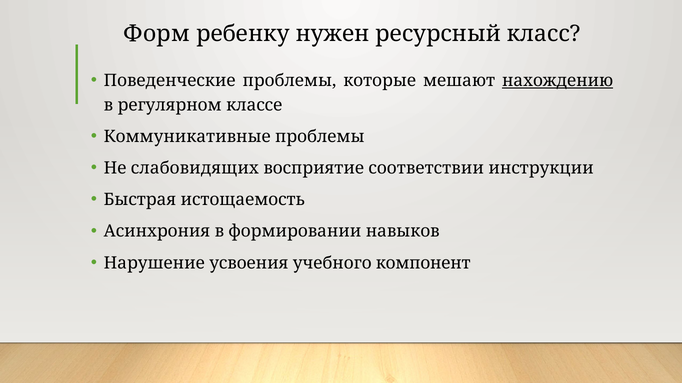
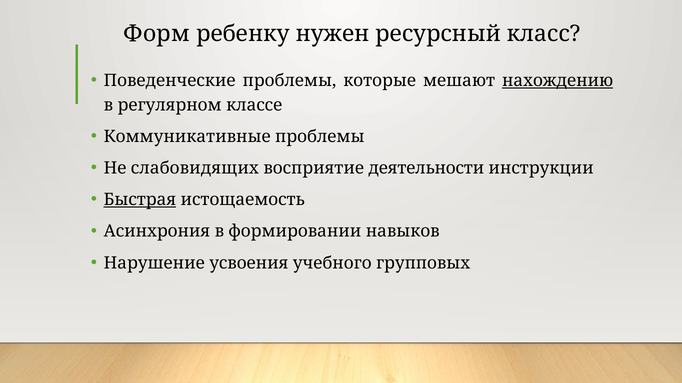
соответствии: соответствии -> деятельности
Быстрая underline: none -> present
компонент: компонент -> групповых
